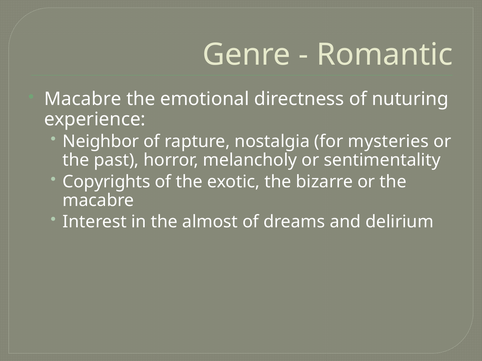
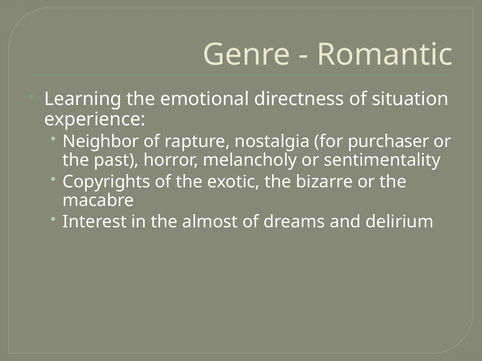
Macabre at (83, 99): Macabre -> Learning
nuturing: nuturing -> situation
mysteries: mysteries -> purchaser
